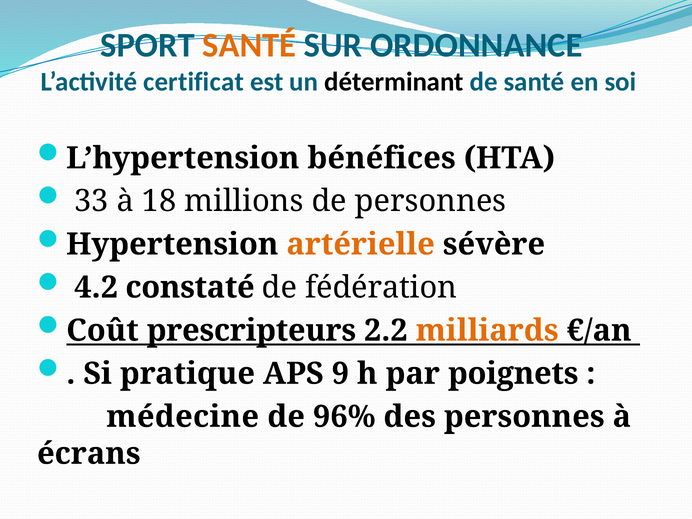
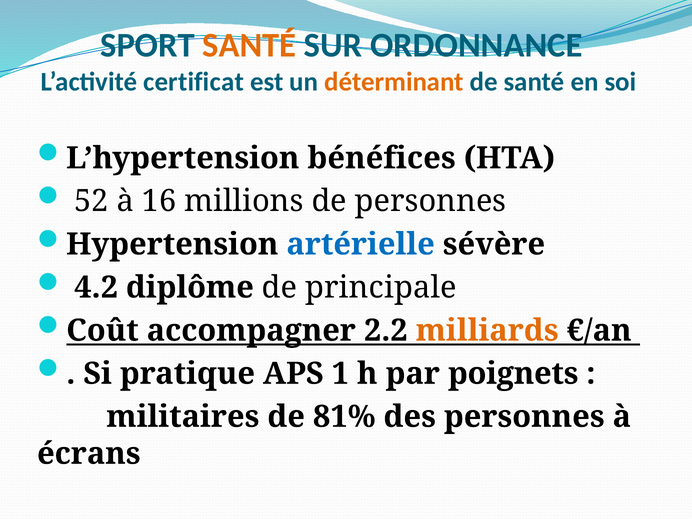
déterminant colour: black -> orange
33: 33 -> 52
18: 18 -> 16
artérielle colour: orange -> blue
constaté: constaté -> diplôme
fédération: fédération -> principale
prescripteurs: prescripteurs -> accompagner
9: 9 -> 1
médecine: médecine -> militaires
96%: 96% -> 81%
